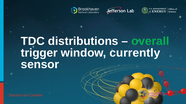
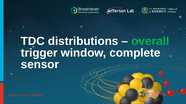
currently: currently -> complete
